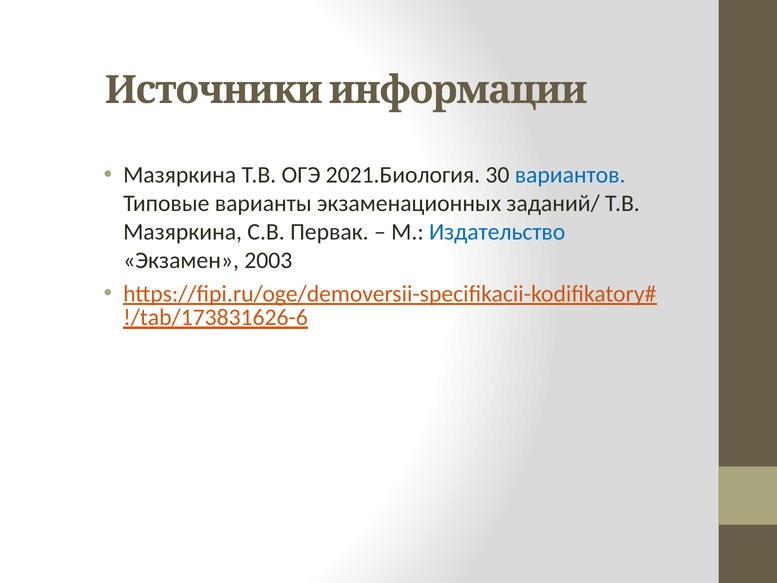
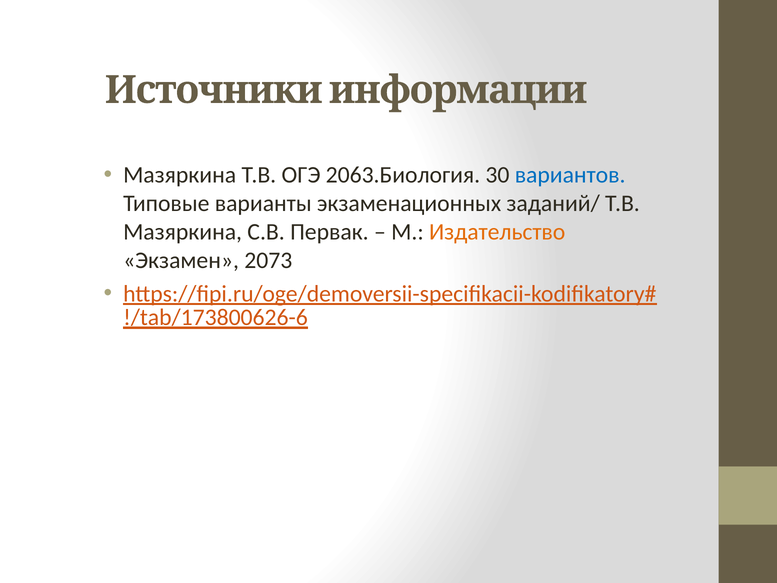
2021.Биология: 2021.Биология -> 2063.Биология
Издательство colour: blue -> orange
2003: 2003 -> 2073
!/tab/173831626-6: !/tab/173831626-6 -> !/tab/173800626-6
